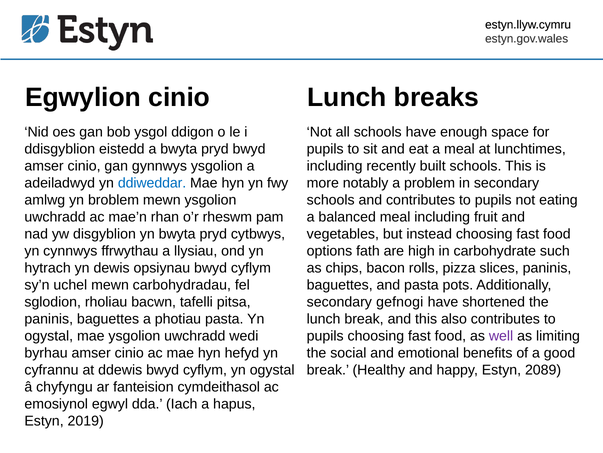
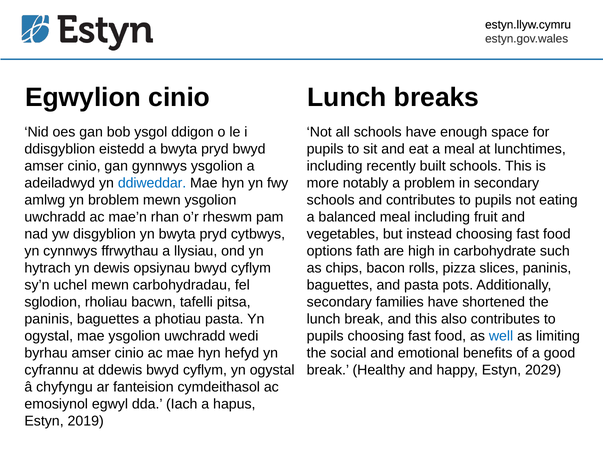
gefnogi: gefnogi -> families
well colour: purple -> blue
2089: 2089 -> 2029
